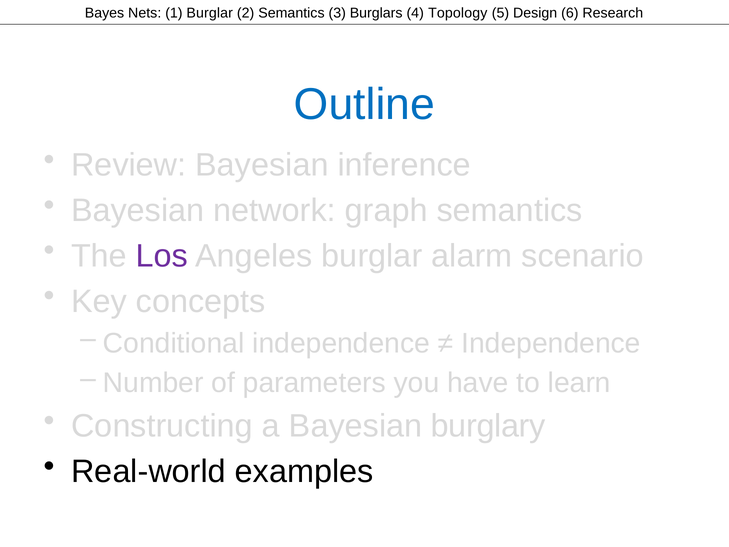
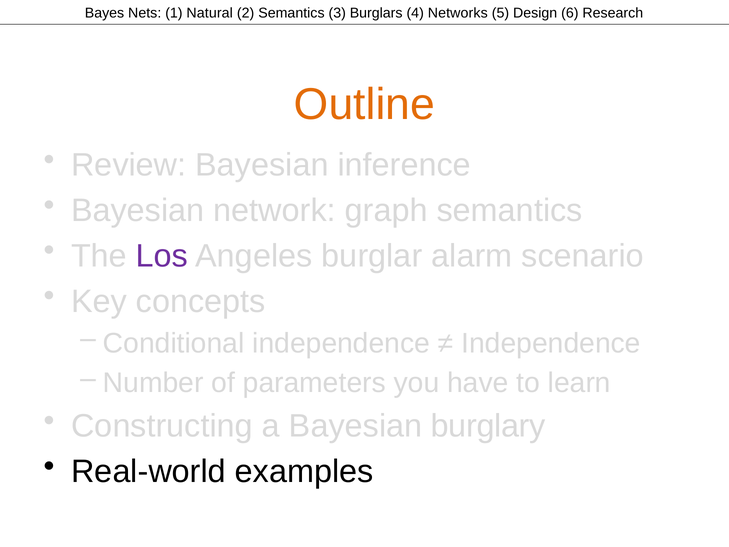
Burglar at (210, 13): Burglar -> Natural
Topology: Topology -> Networks
Outline colour: blue -> orange
